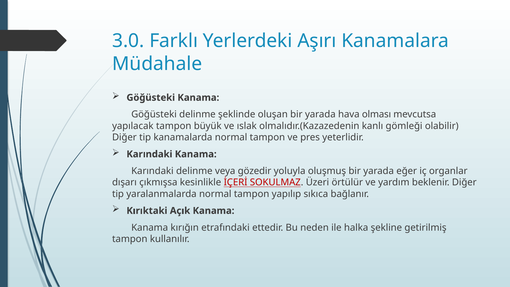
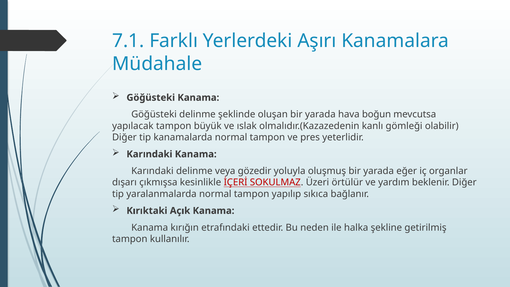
3.0: 3.0 -> 7.1
olması: olması -> boğun
